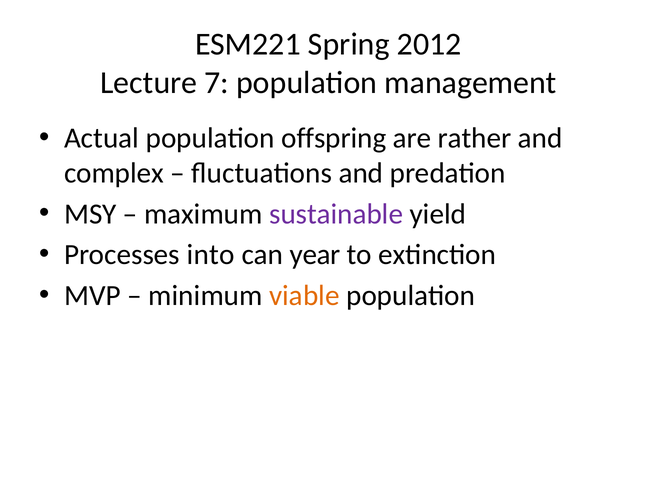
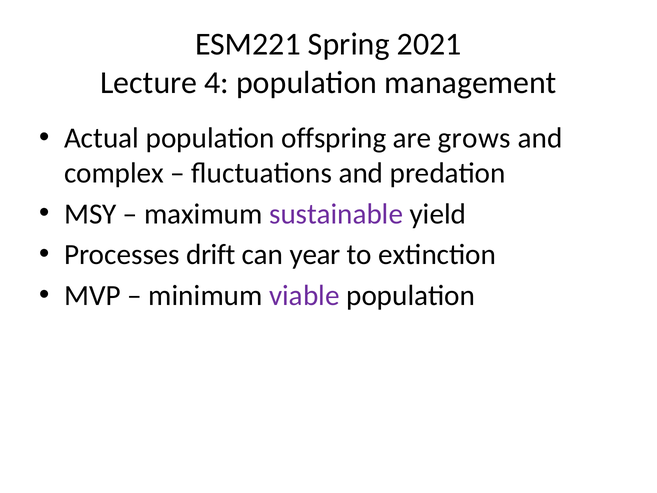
2012: 2012 -> 2021
7: 7 -> 4
rather: rather -> grows
into: into -> drift
viable colour: orange -> purple
